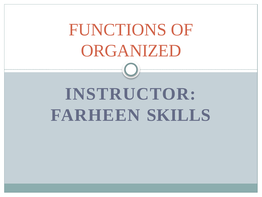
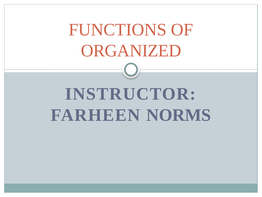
SKILLS: SKILLS -> NORMS
